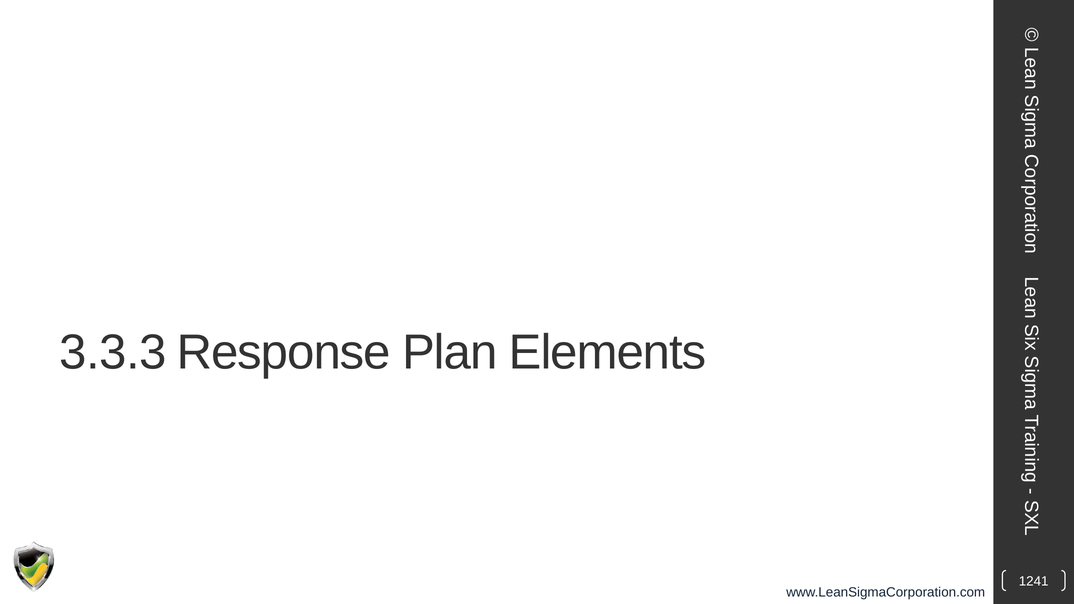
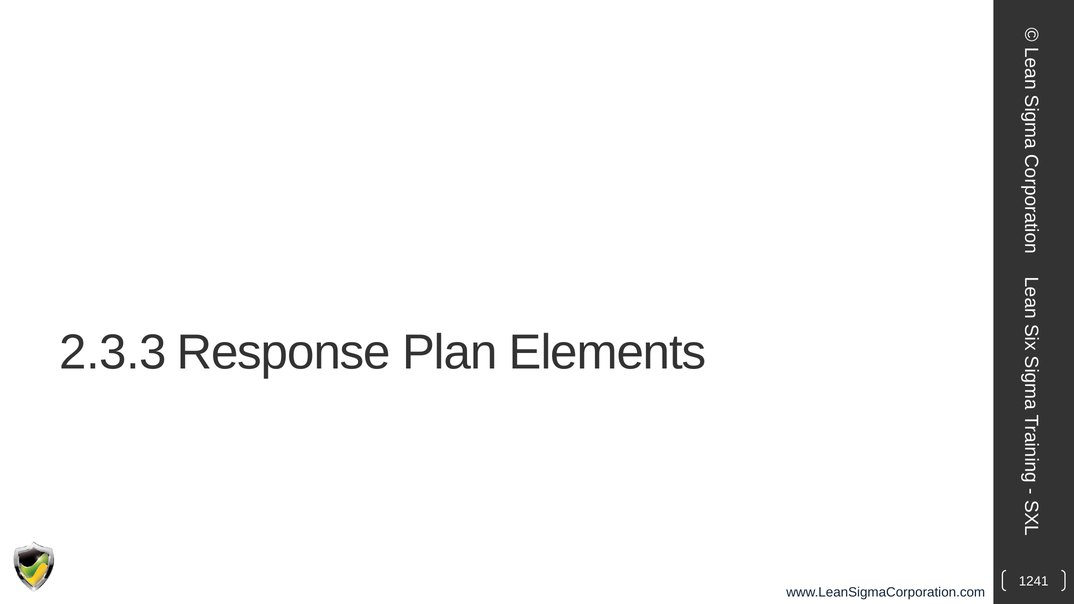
3.3.3: 3.3.3 -> 2.3.3
